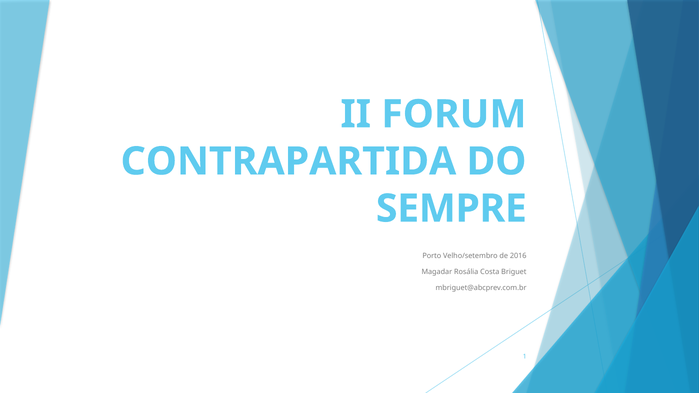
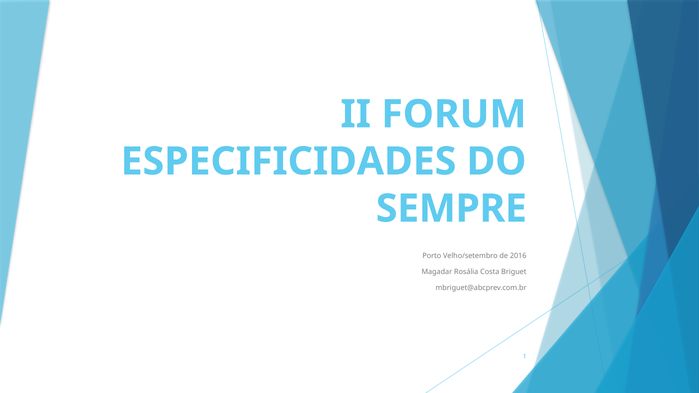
CONTRAPARTIDA: CONTRAPARTIDA -> ESPECIFICIDADES
